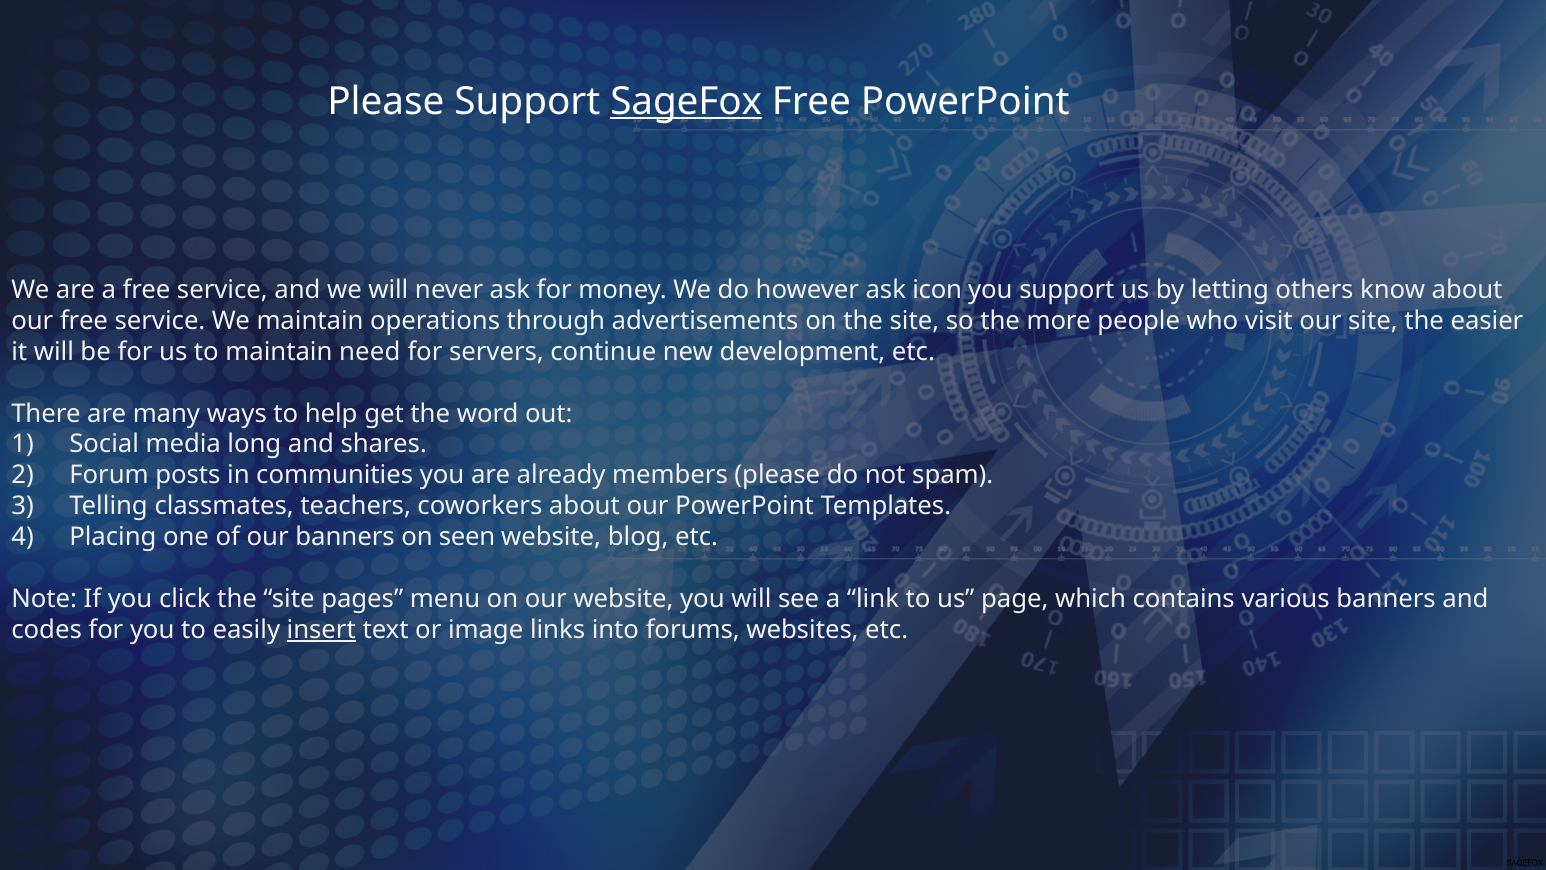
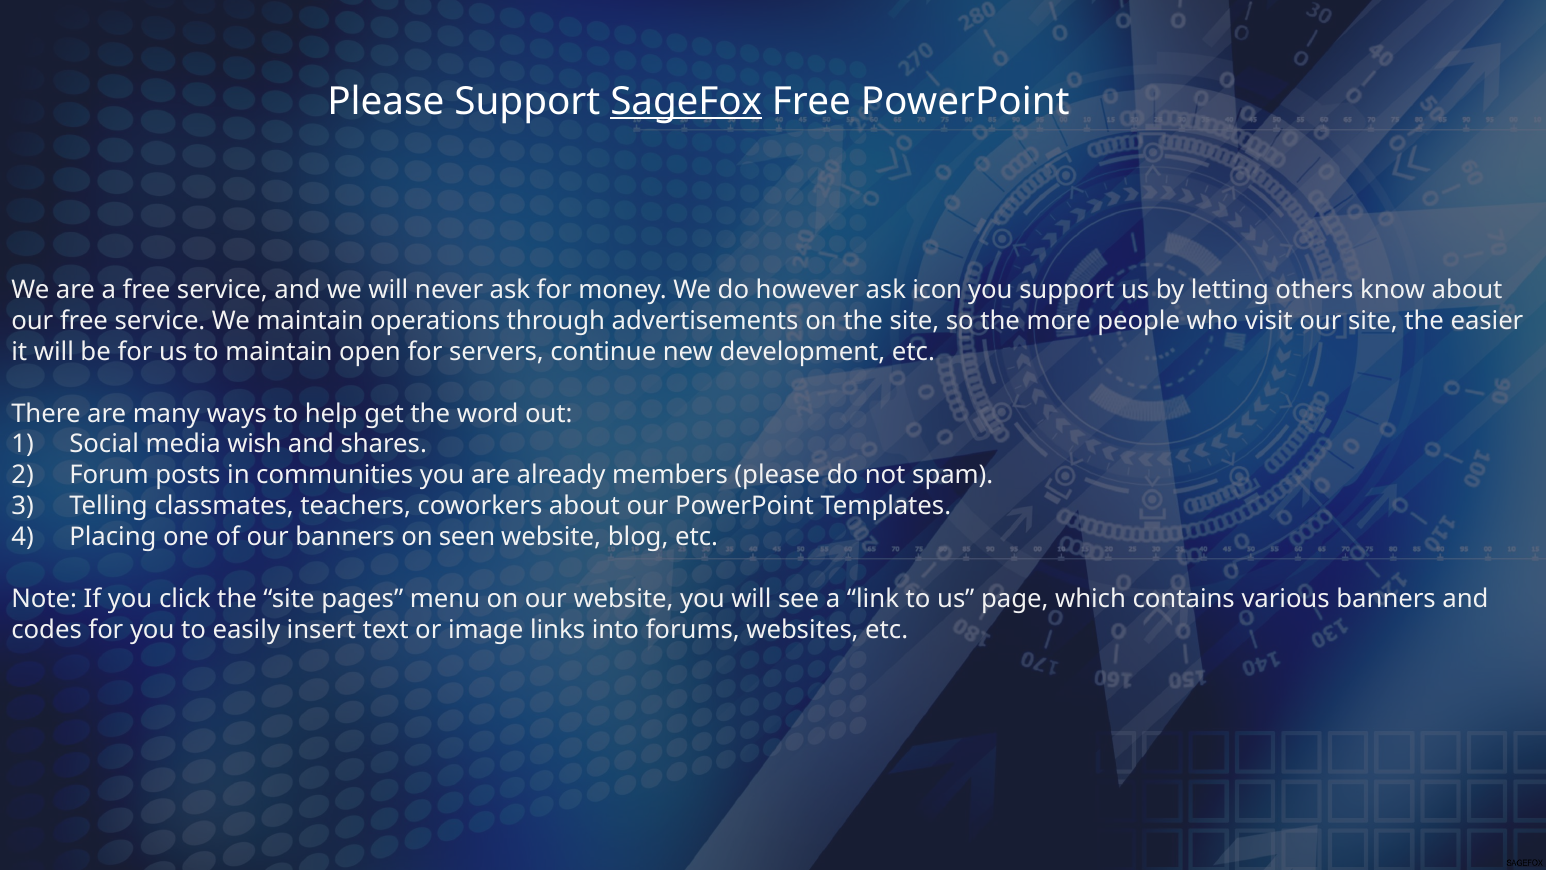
need: need -> open
long: long -> wish
insert underline: present -> none
